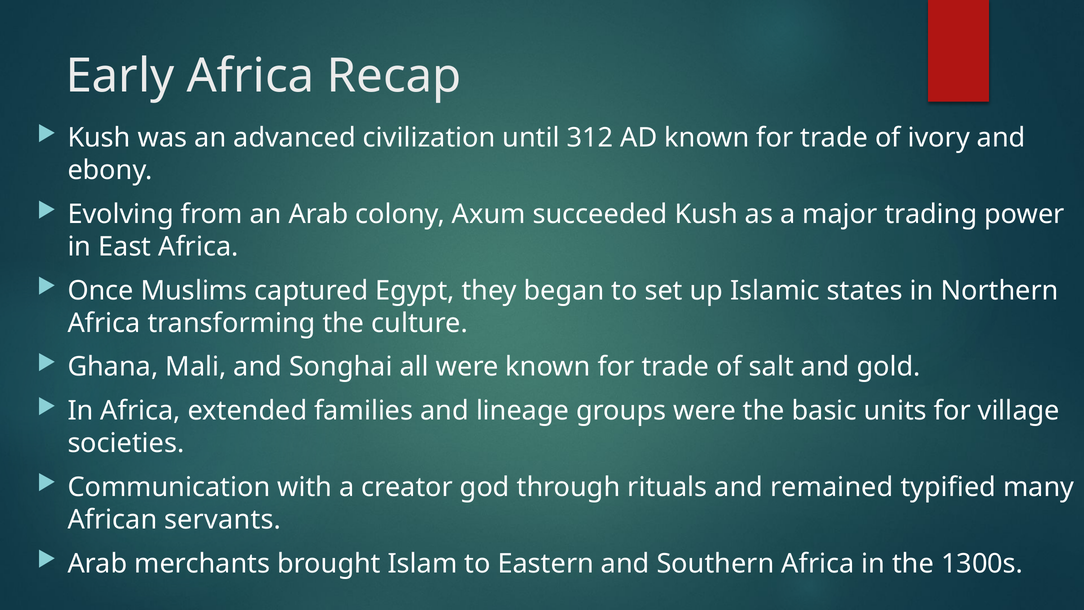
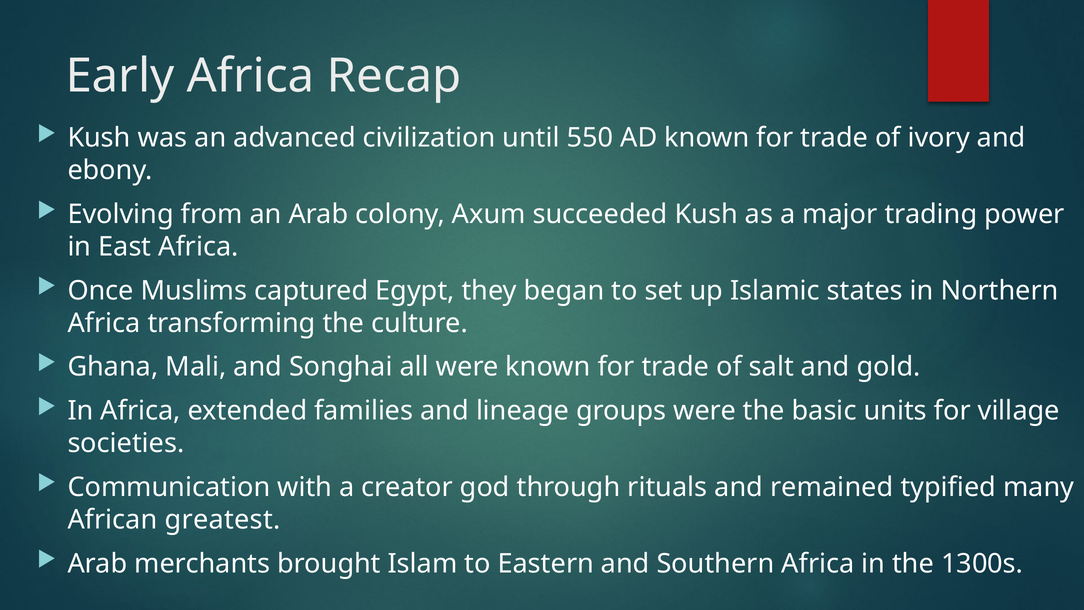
312: 312 -> 550
servants: servants -> greatest
